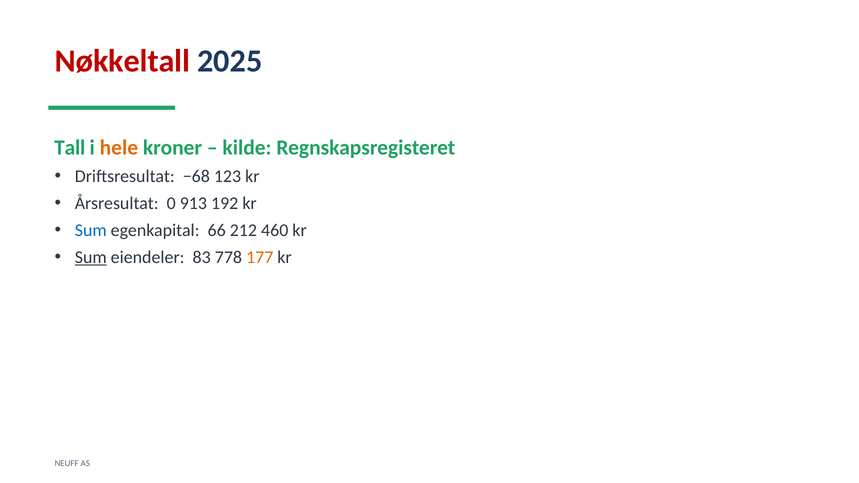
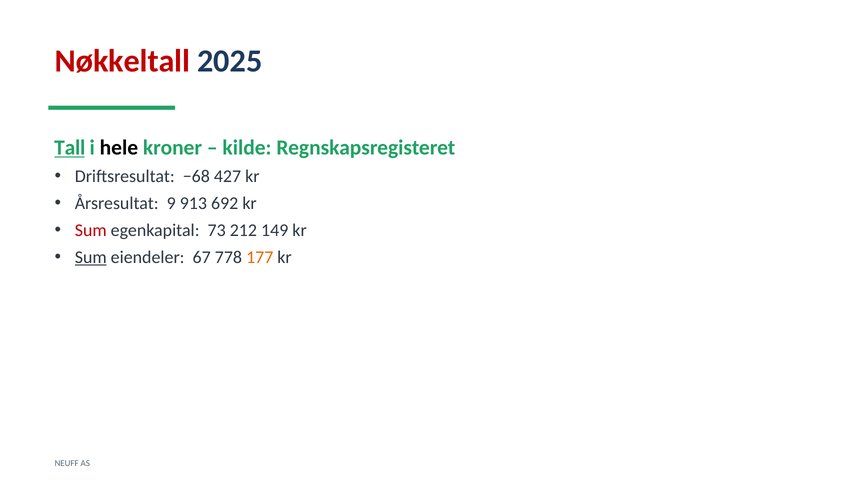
Tall underline: none -> present
hele colour: orange -> black
123: 123 -> 427
0: 0 -> 9
192: 192 -> 692
Sum at (91, 230) colour: blue -> red
66: 66 -> 73
460: 460 -> 149
83: 83 -> 67
